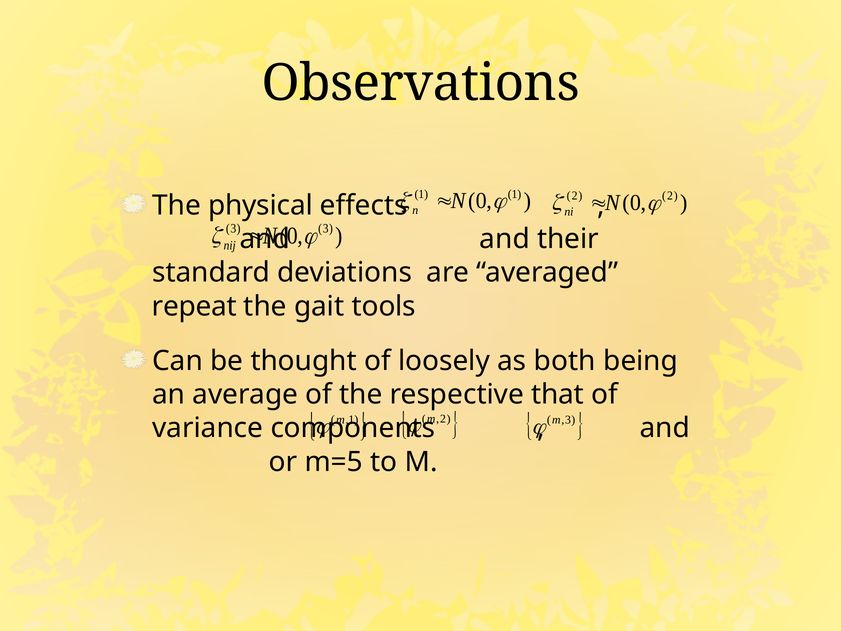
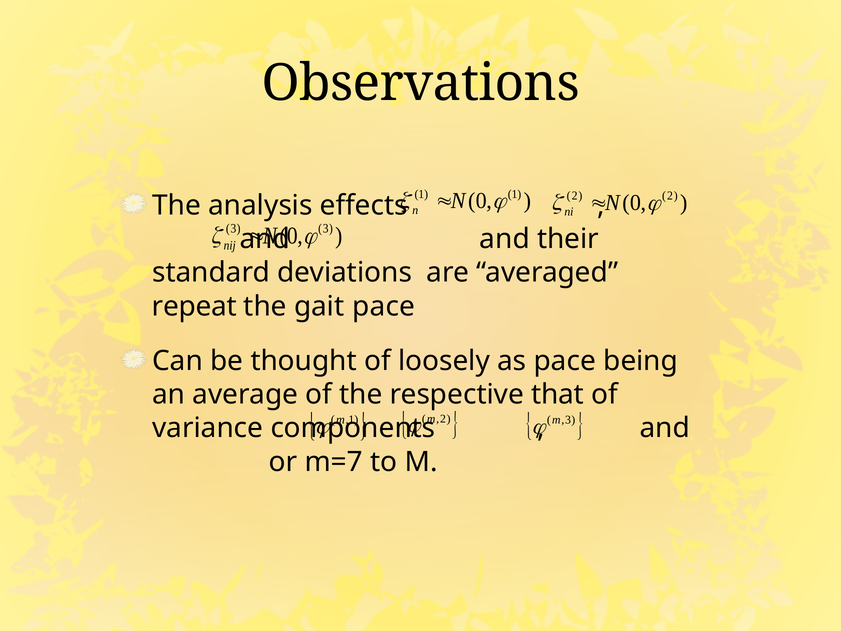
physical: physical -> analysis
gait tools: tools -> pace
as both: both -> pace
m=5: m=5 -> m=7
